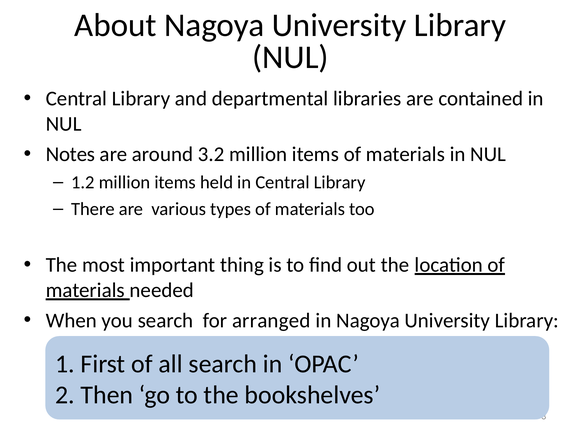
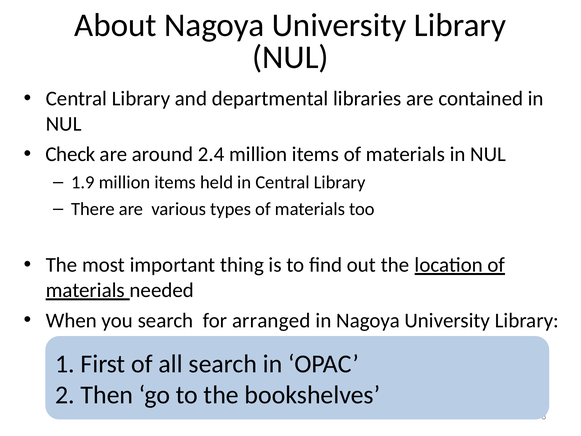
Notes: Notes -> Check
3.2: 3.2 -> 2.4
1.2: 1.2 -> 1.9
